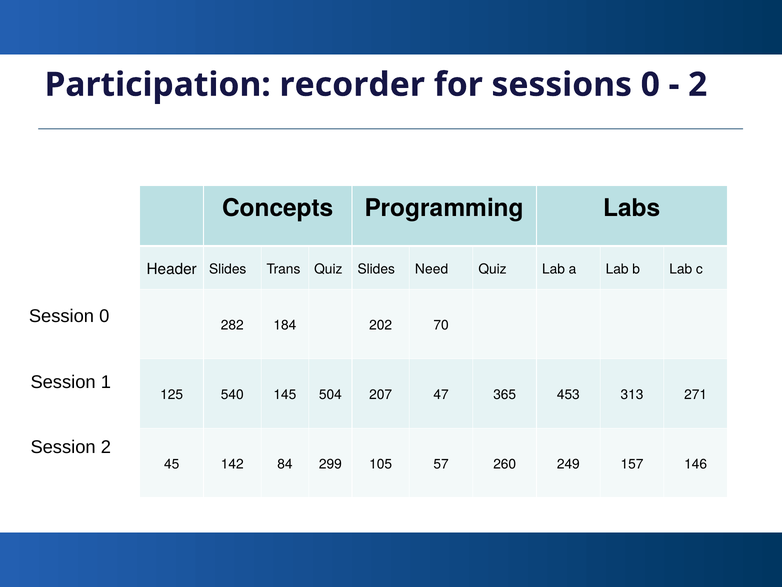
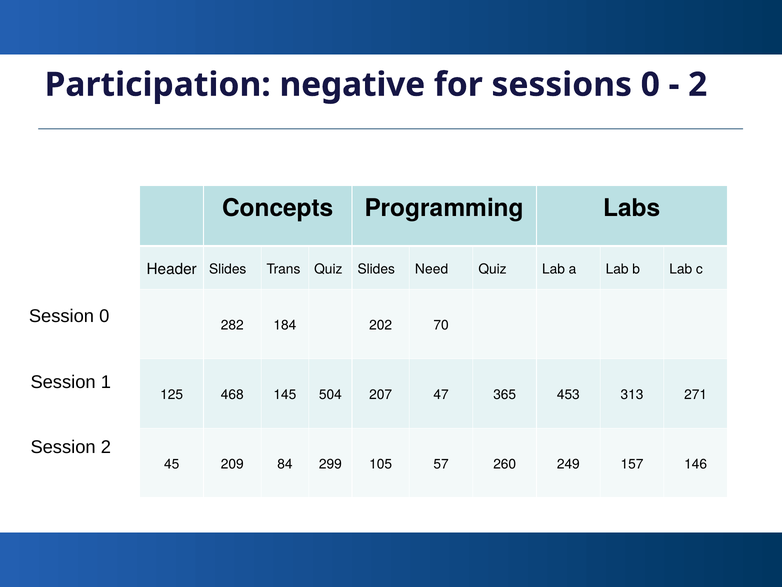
recorder: recorder -> negative
540: 540 -> 468
142: 142 -> 209
